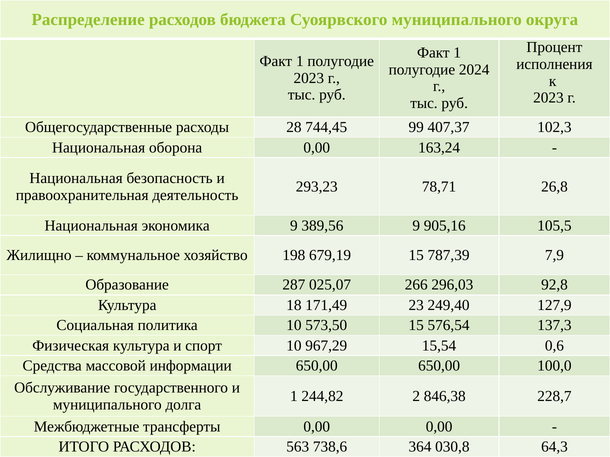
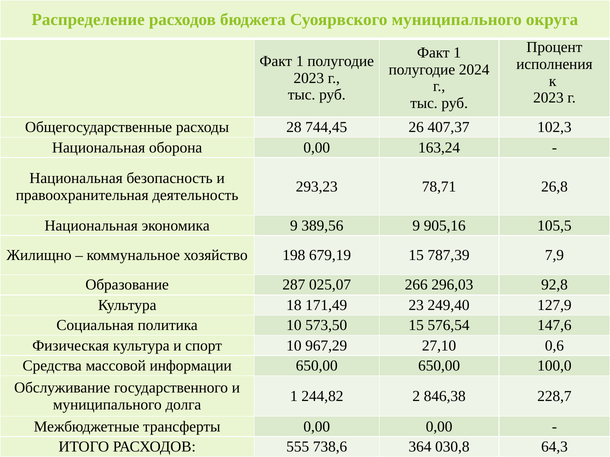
99: 99 -> 26
137,3: 137,3 -> 147,6
15,54: 15,54 -> 27,10
563: 563 -> 555
